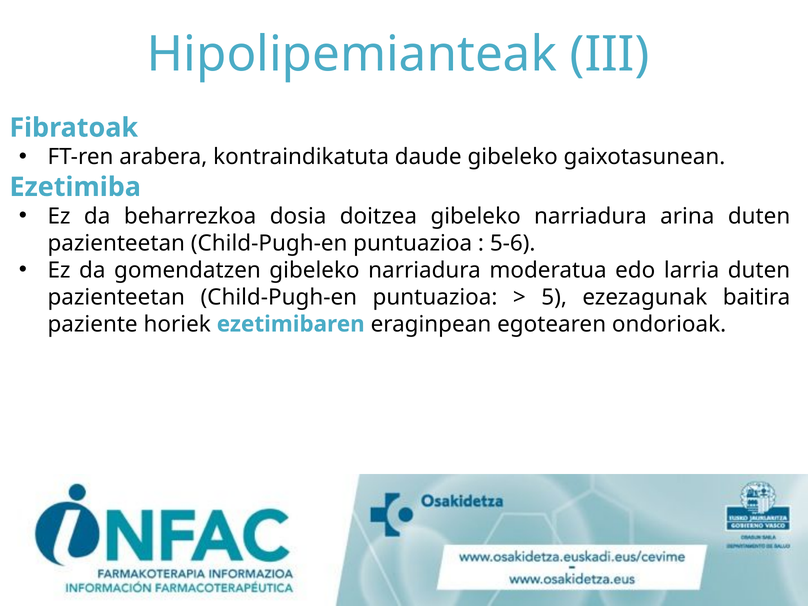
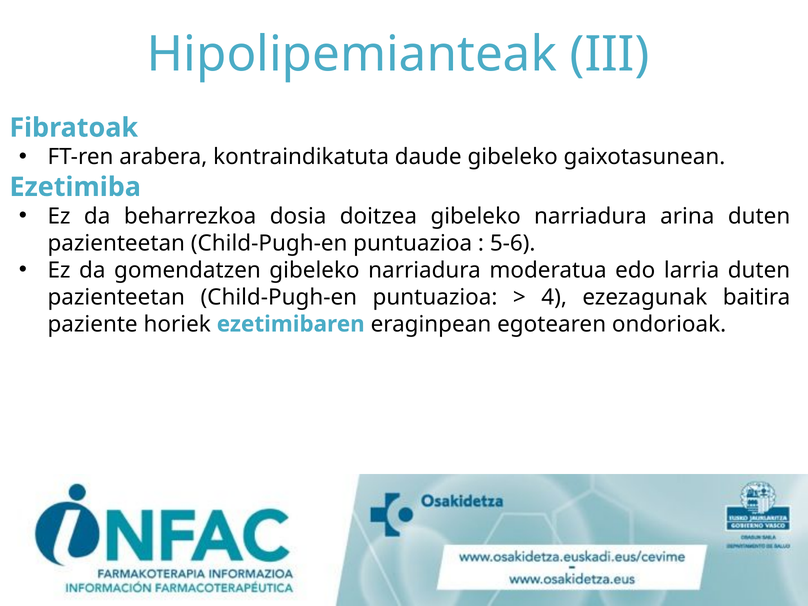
5: 5 -> 4
